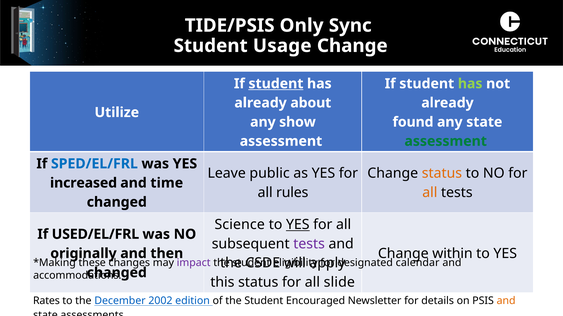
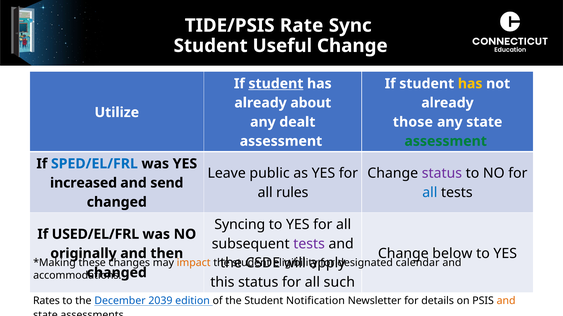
Only: Only -> Rate
Usage: Usage -> Useful
has at (470, 84) colour: light green -> yellow
show: show -> dealt
found: found -> those
status at (442, 174) colour: orange -> purple
time: time -> send
all at (430, 193) colour: orange -> blue
Science: Science -> Syncing
YES at (298, 225) underline: present -> none
within: within -> below
impact colour: purple -> orange
slide: slide -> such
2002: 2002 -> 2039
Encouraged: Encouraged -> Notification
